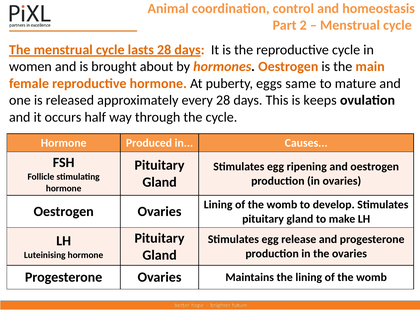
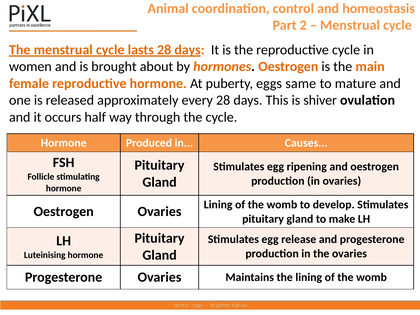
keeps: keeps -> shiver
